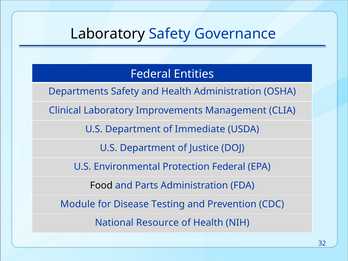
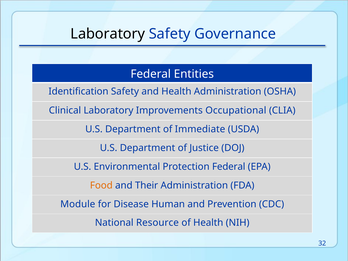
Departments: Departments -> Identification
Management: Management -> Occupational
Food colour: black -> orange
Parts: Parts -> Their
Testing: Testing -> Human
